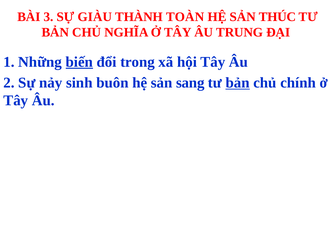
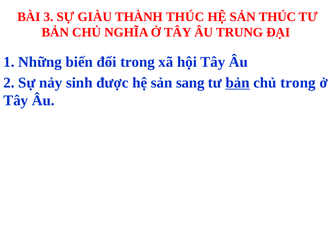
THÀNH TOÀN: TOÀN -> THÚC
biến underline: present -> none
buôn: buôn -> được
chủ chính: chính -> trong
